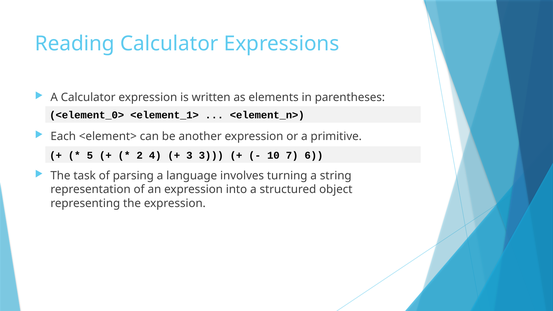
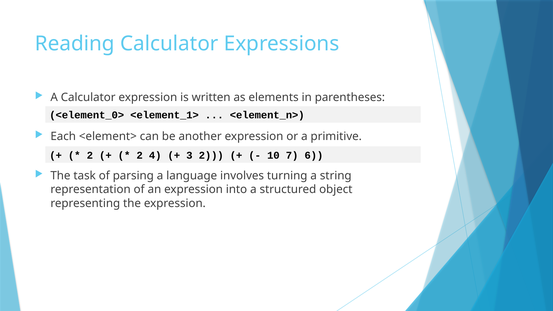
5 at (90, 155): 5 -> 2
3 3: 3 -> 2
